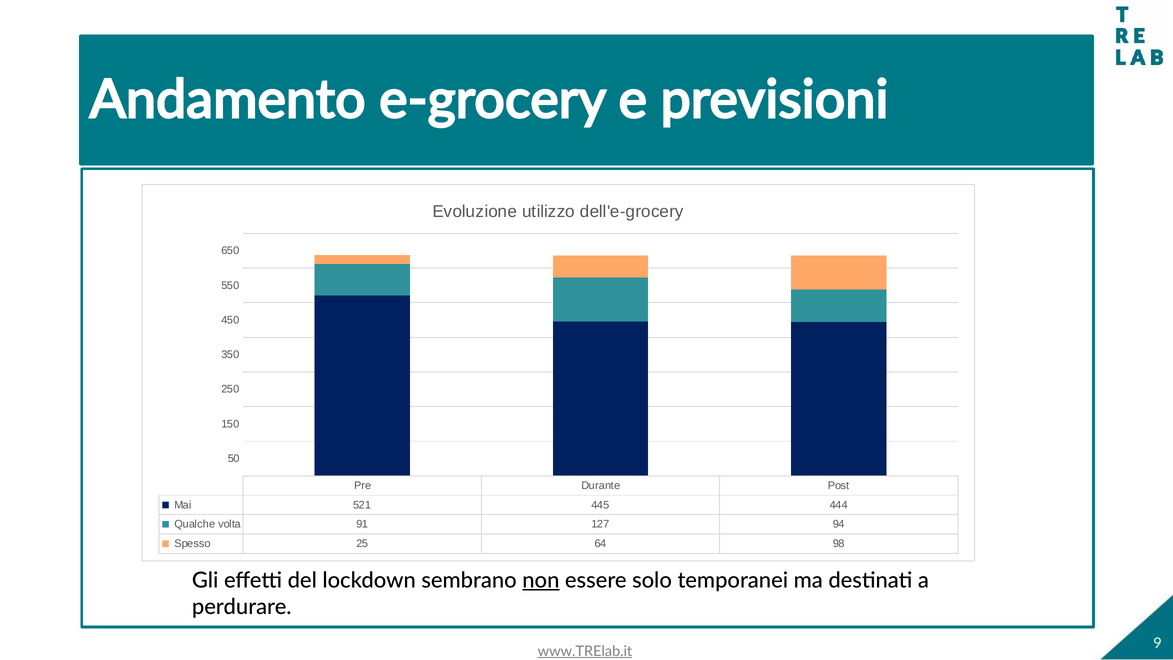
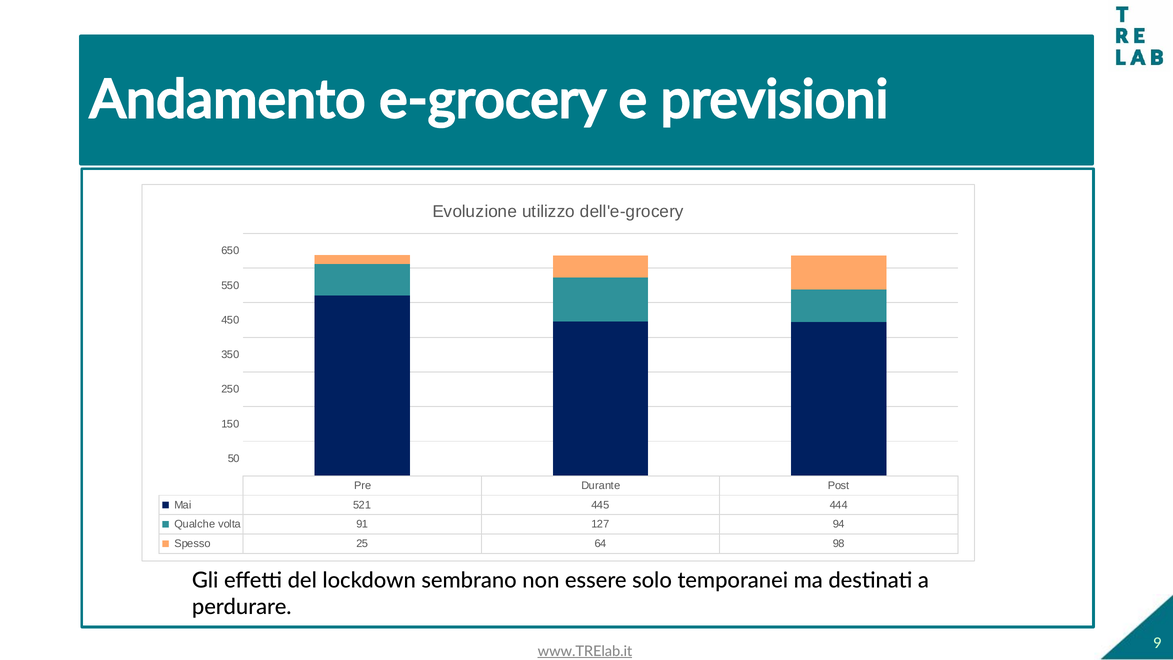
non underline: present -> none
